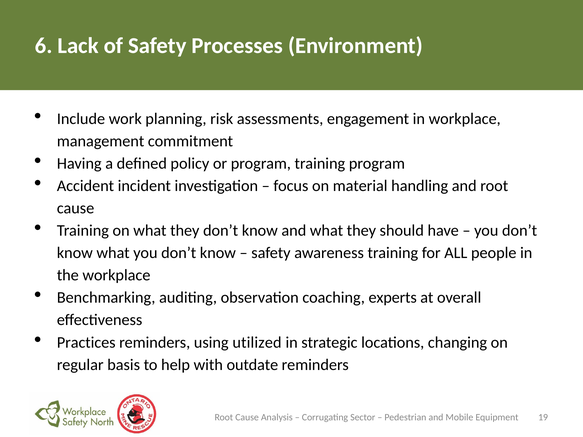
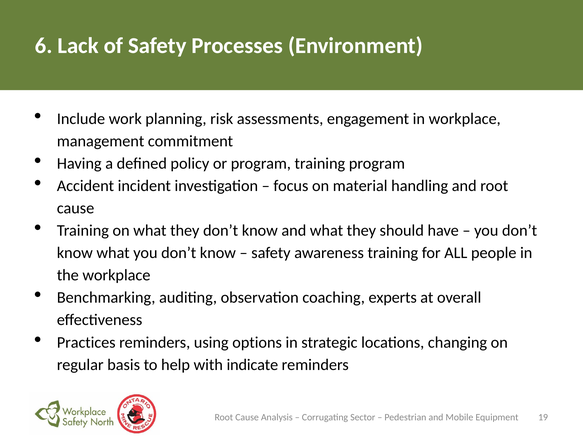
utilized: utilized -> options
outdate: outdate -> indicate
